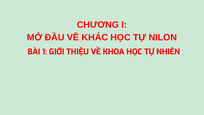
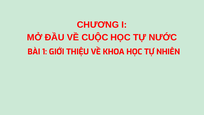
KHÁC: KHÁC -> CUỘC
NILON: NILON -> NƯỚC
